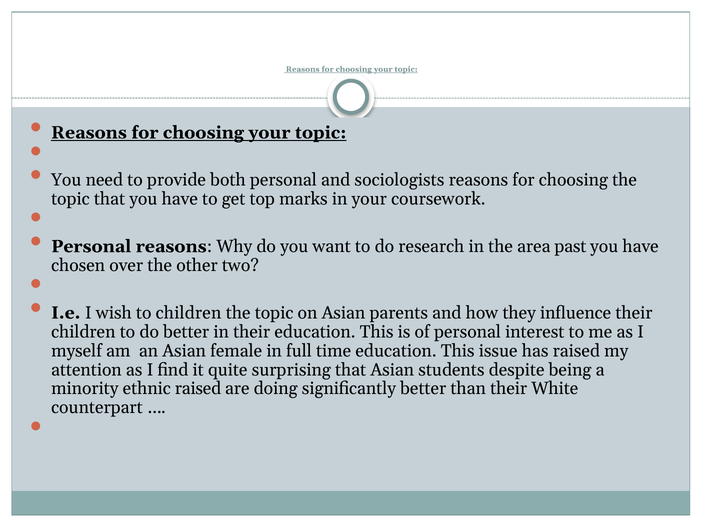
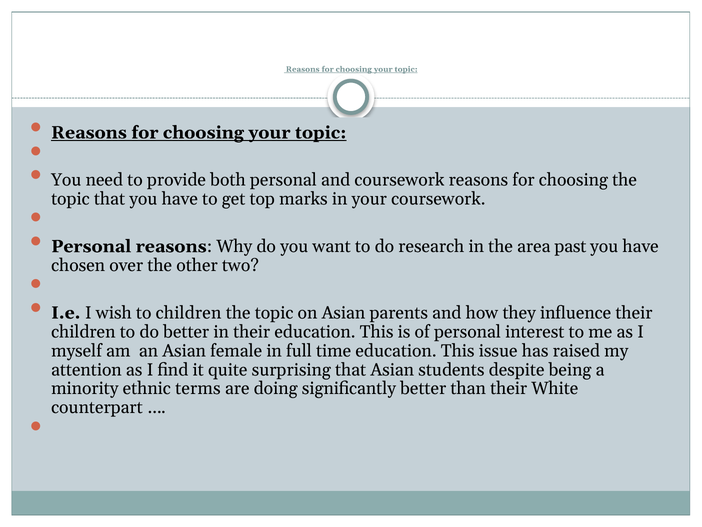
and sociologists: sociologists -> coursework
ethnic raised: raised -> terms
